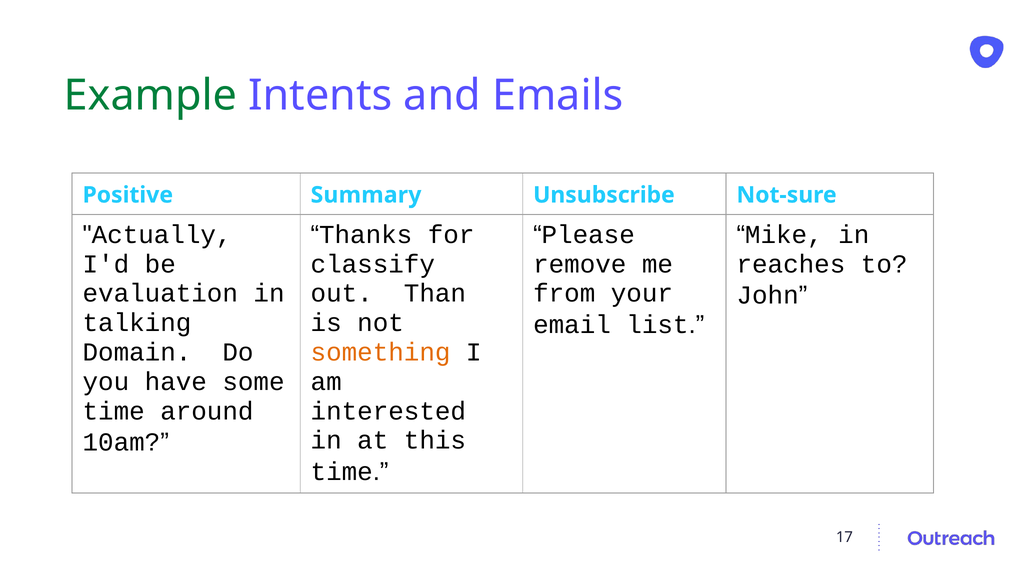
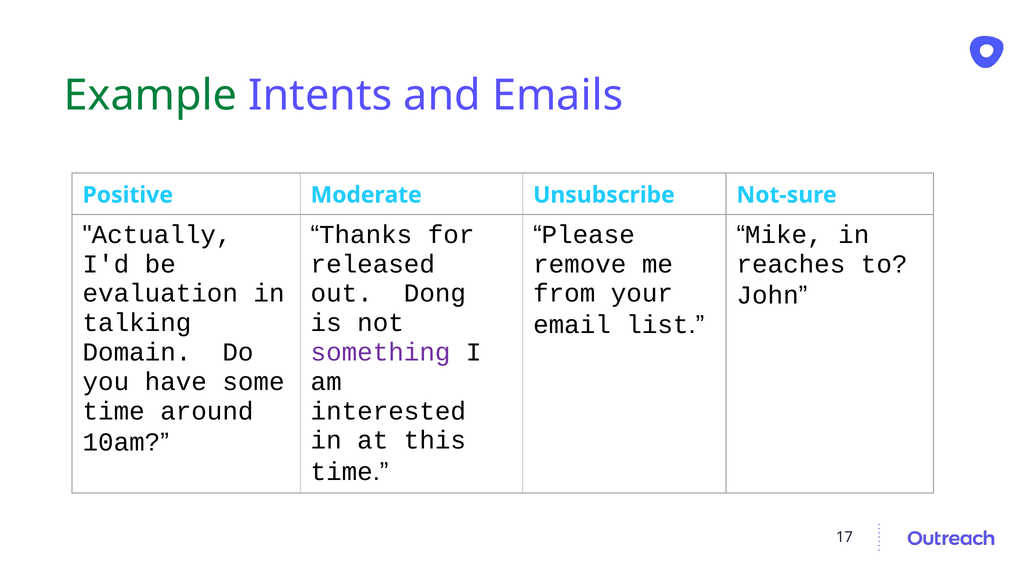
Summary: Summary -> Moderate
classify: classify -> released
Than: Than -> Dong
something colour: orange -> purple
